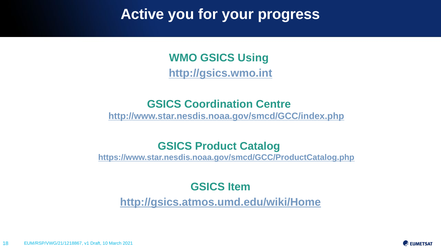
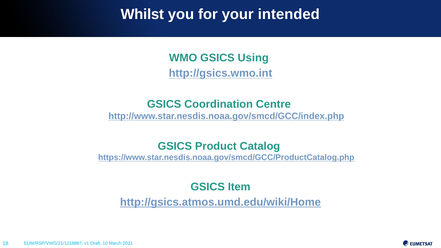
Active: Active -> Whilst
progress: progress -> intended
